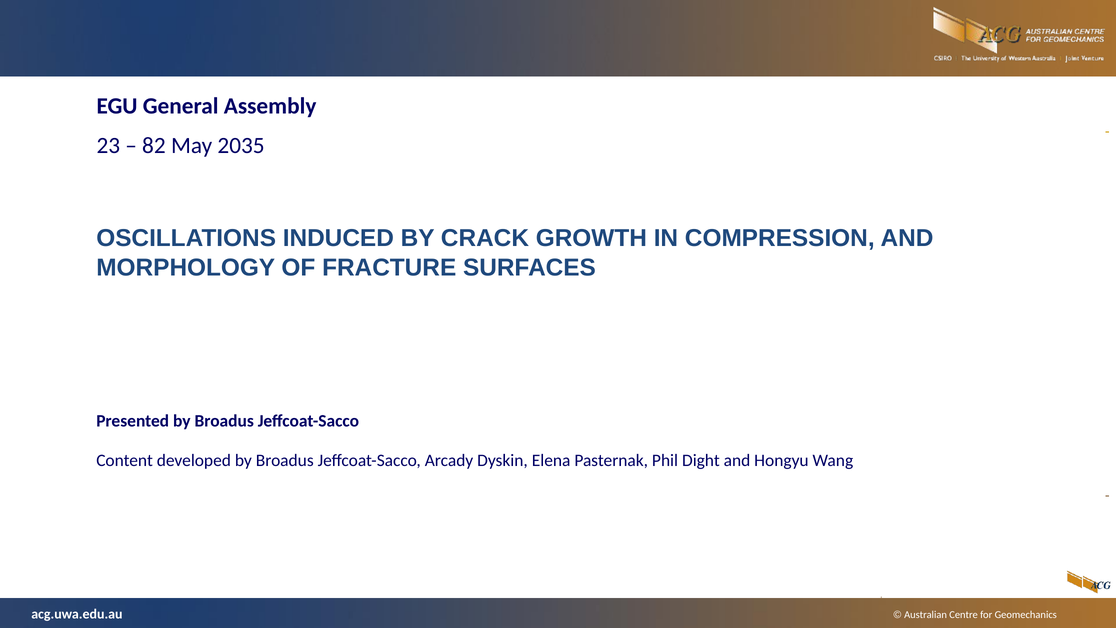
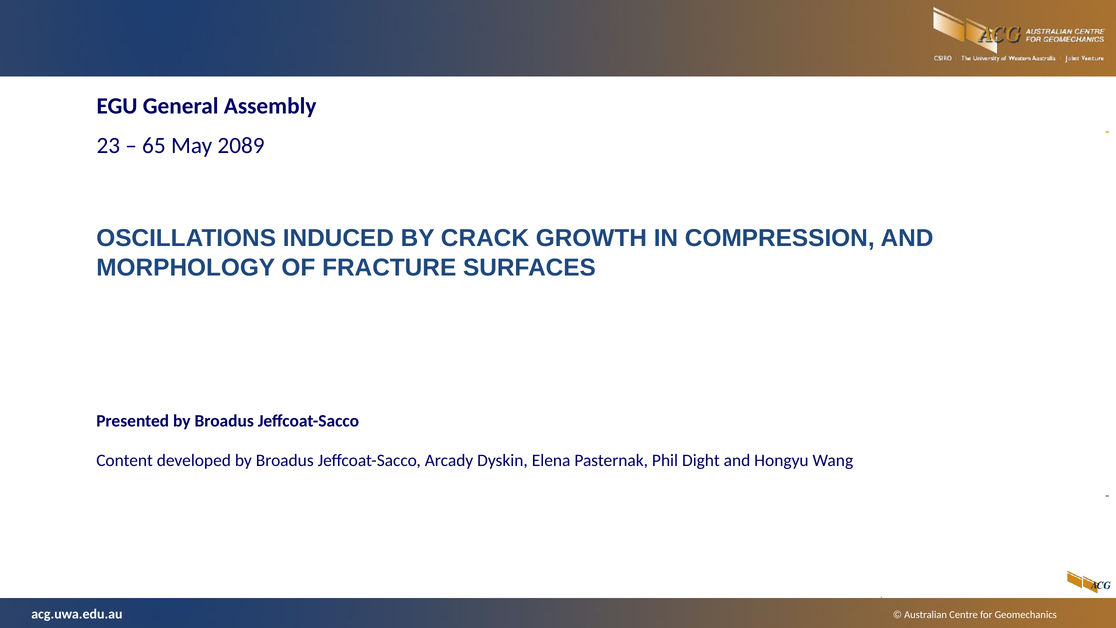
82: 82 -> 65
2035: 2035 -> 2089
